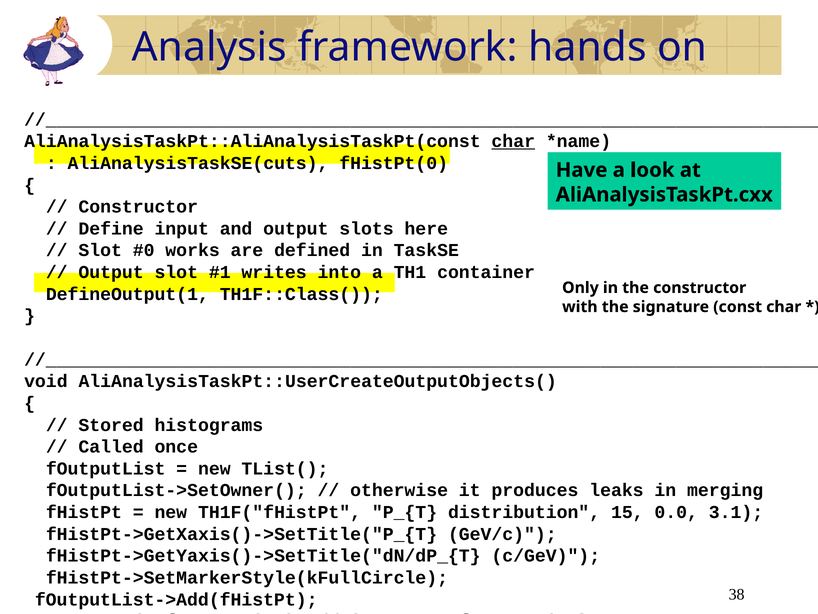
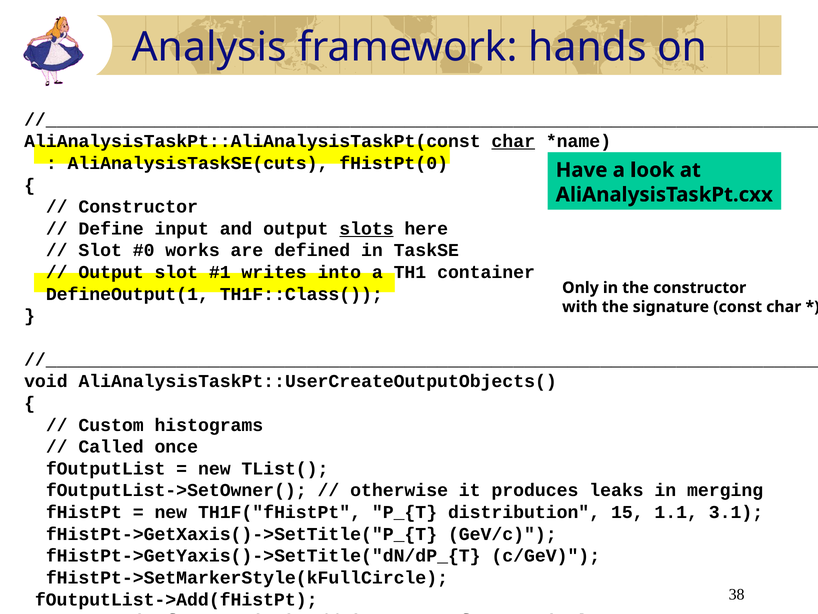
slots underline: none -> present
Stored: Stored -> Custom
0.0: 0.0 -> 1.1
